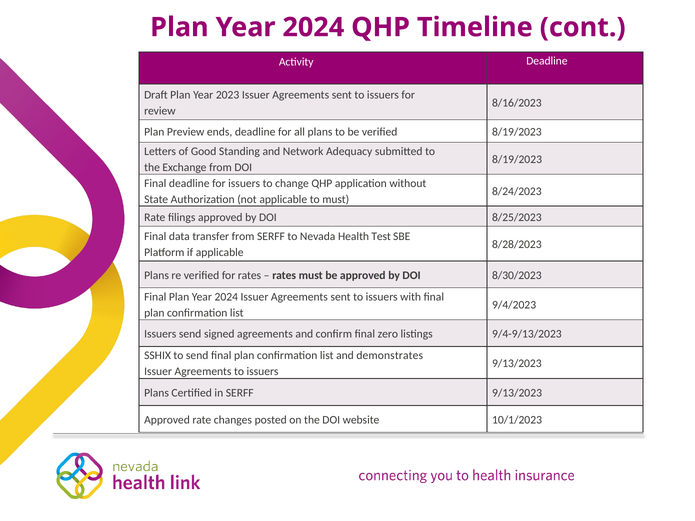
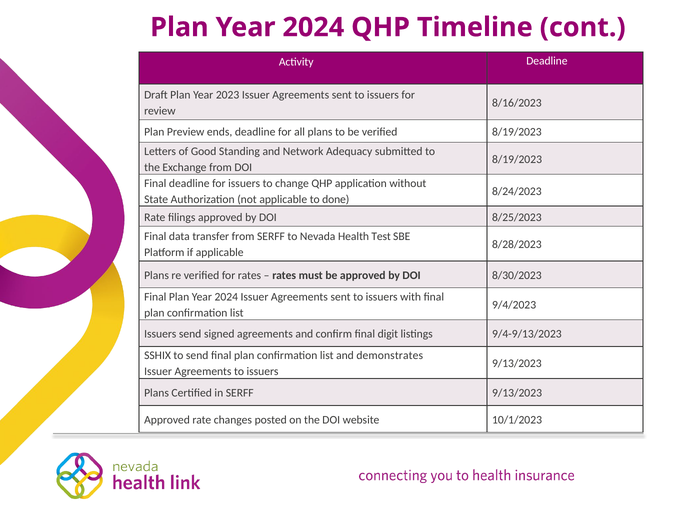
to must: must -> done
zero: zero -> digit
